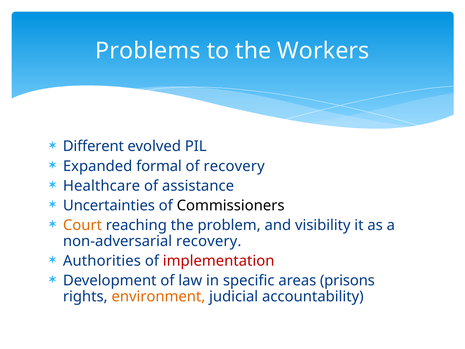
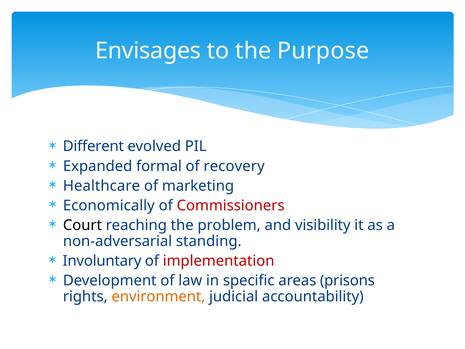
Problems: Problems -> Envisages
Workers: Workers -> Purpose
assistance: assistance -> marketing
Uncertainties: Uncertainties -> Economically
Commissioners colour: black -> red
Court colour: orange -> black
non-adversarial recovery: recovery -> standing
Authorities: Authorities -> Involuntary
